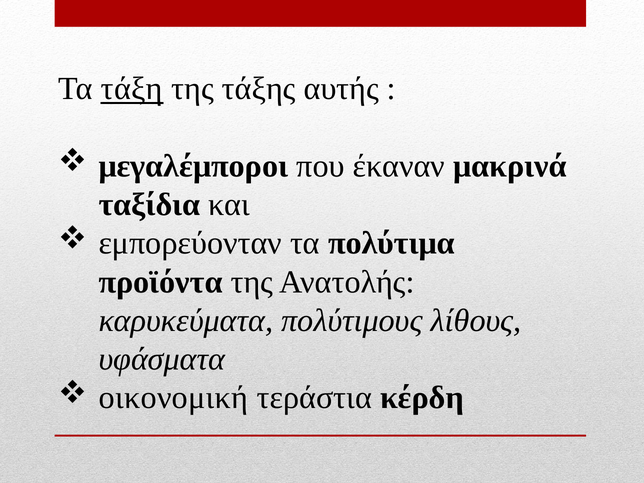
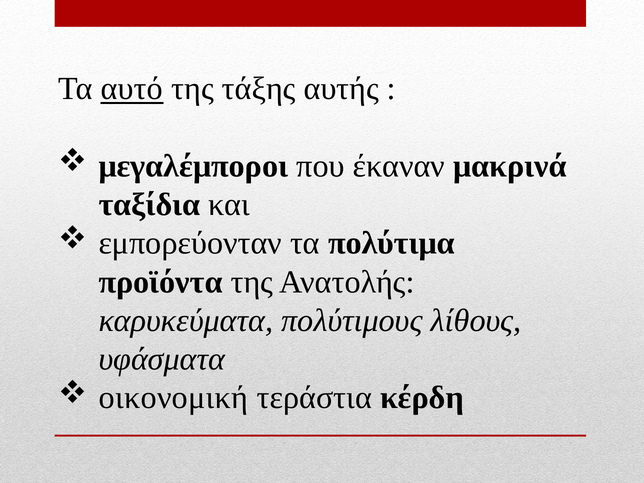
τάξη: τάξη -> αυτό
